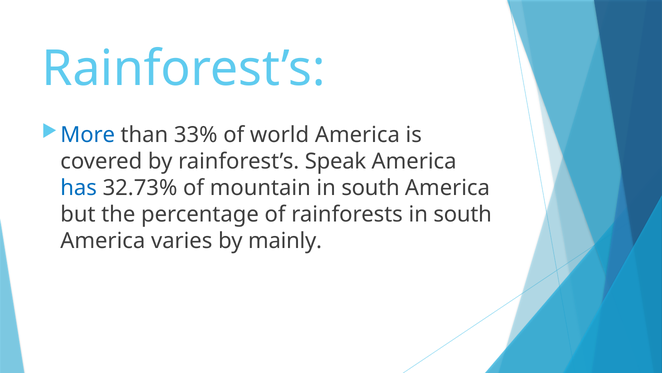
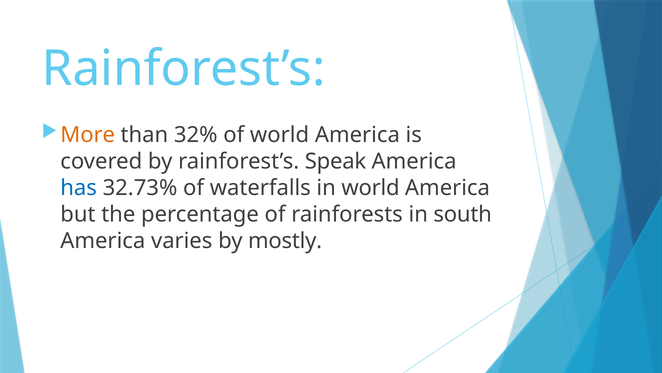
More colour: blue -> orange
33%: 33% -> 32%
mountain: mountain -> waterfalls
south at (371, 188): south -> world
mainly: mainly -> mostly
